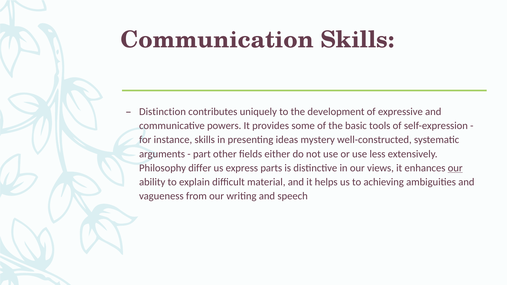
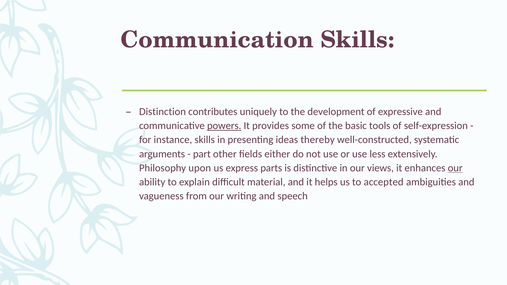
powers underline: none -> present
mystery: mystery -> thereby
differ: differ -> upon
achieving: achieving -> accepted
